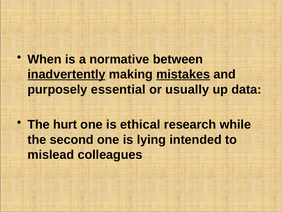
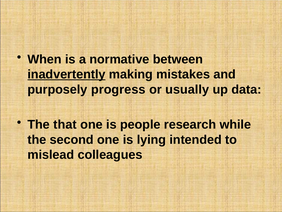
mistakes underline: present -> none
essential: essential -> progress
hurt: hurt -> that
ethical: ethical -> people
